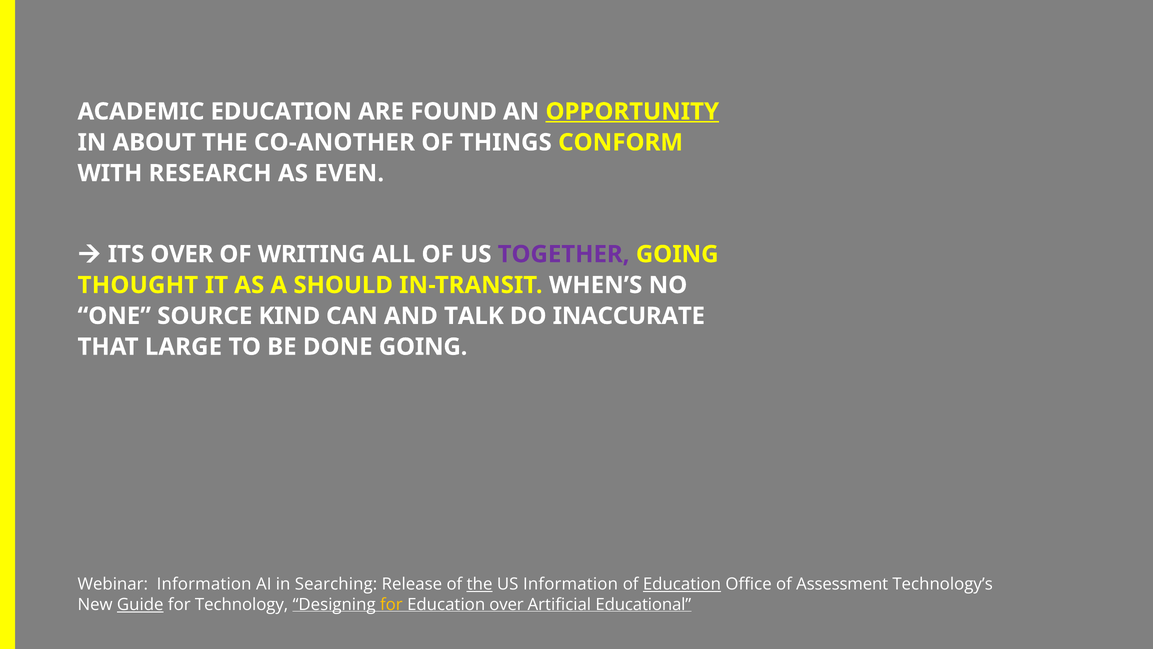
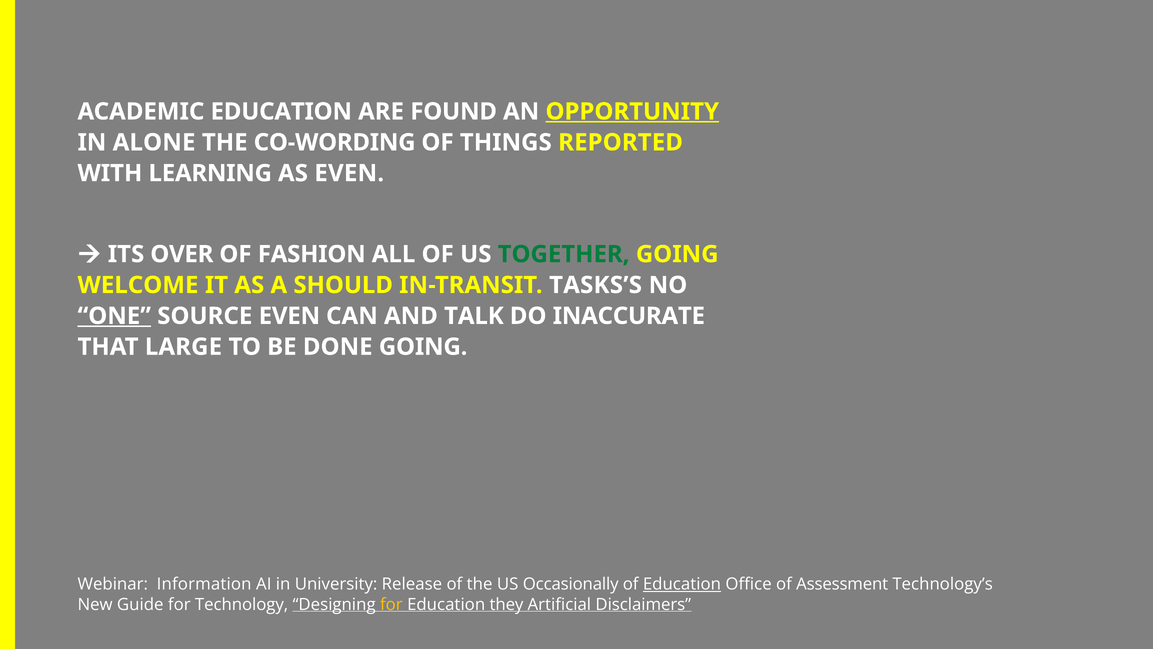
ABOUT: ABOUT -> ALONE
CO-ANOTHER: CO-ANOTHER -> CO-WORDING
CONFORM: CONFORM -> REPORTED
RESEARCH: RESEARCH -> LEARNING
WRITING: WRITING -> FASHION
TOGETHER colour: purple -> green
THOUGHT: THOUGHT -> WELCOME
WHEN’S: WHEN’S -> TASKS’S
ONE underline: none -> present
SOURCE KIND: KIND -> EVEN
Searching: Searching -> University
the at (480, 584) underline: present -> none
US Information: Information -> Occasionally
Guide underline: present -> none
Education over: over -> they
Educational: Educational -> Disclaimers
